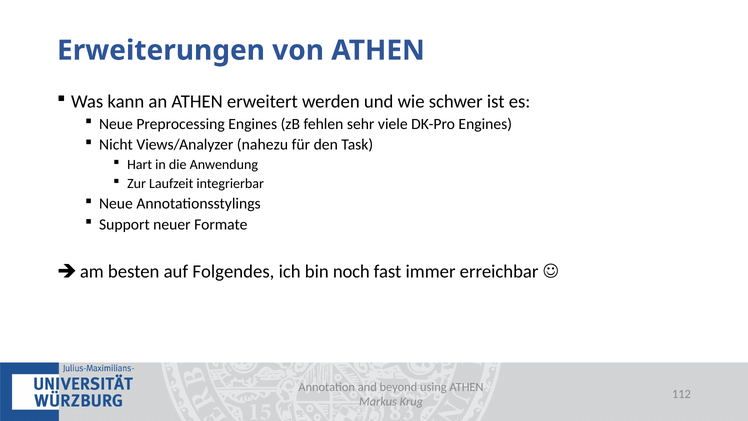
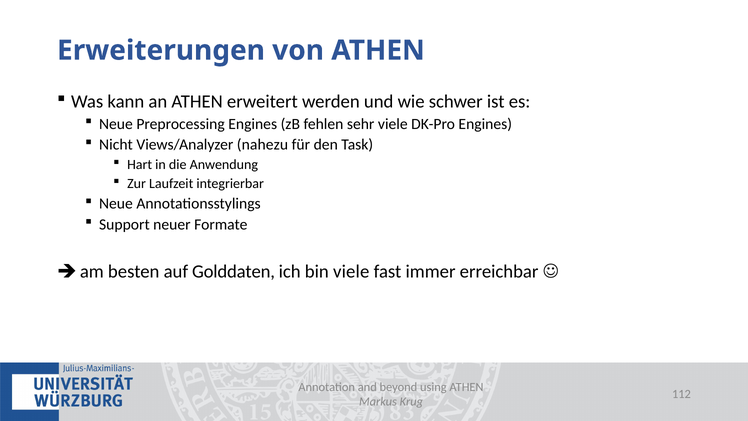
Folgendes: Folgendes -> Golddaten
bin noch: noch -> viele
